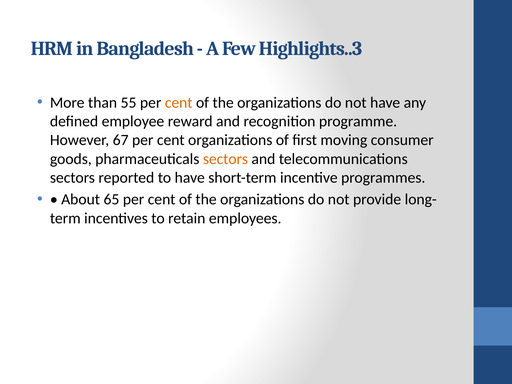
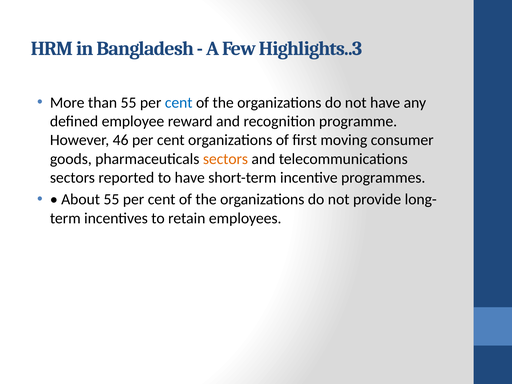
cent at (179, 103) colour: orange -> blue
67: 67 -> 46
About 65: 65 -> 55
